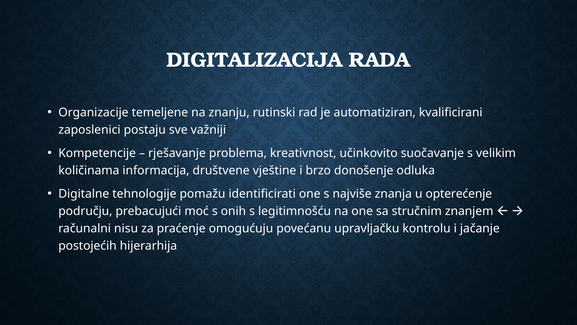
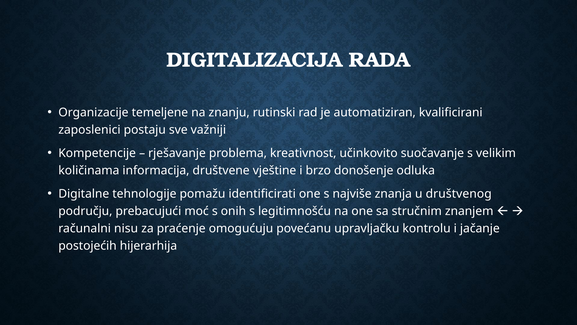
opterećenje: opterećenje -> društvenog
